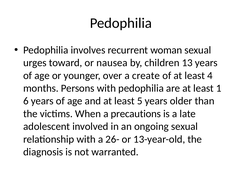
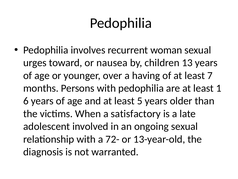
create: create -> having
4: 4 -> 7
precautions: precautions -> satisfactory
26-: 26- -> 72-
